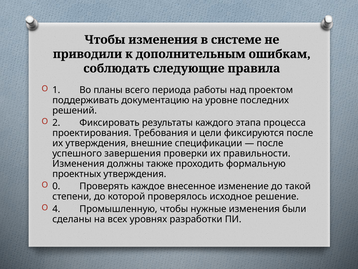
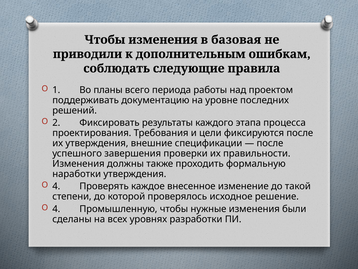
системе: системе -> базовая
проектных: проектных -> наработки
0 at (56, 186): 0 -> 4
